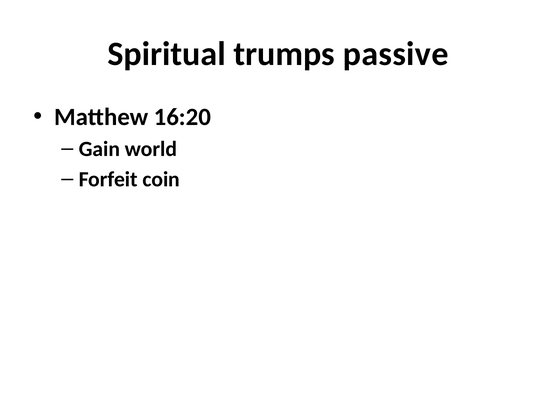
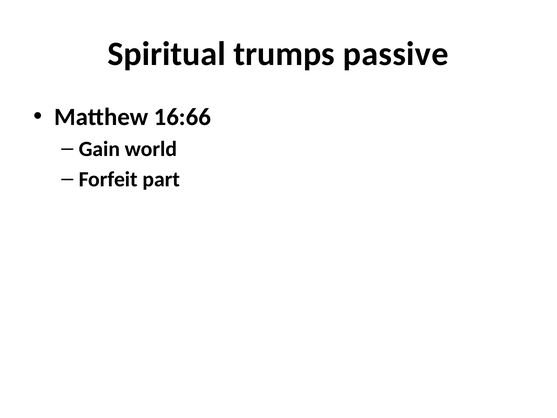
16:20: 16:20 -> 16:66
coin: coin -> part
